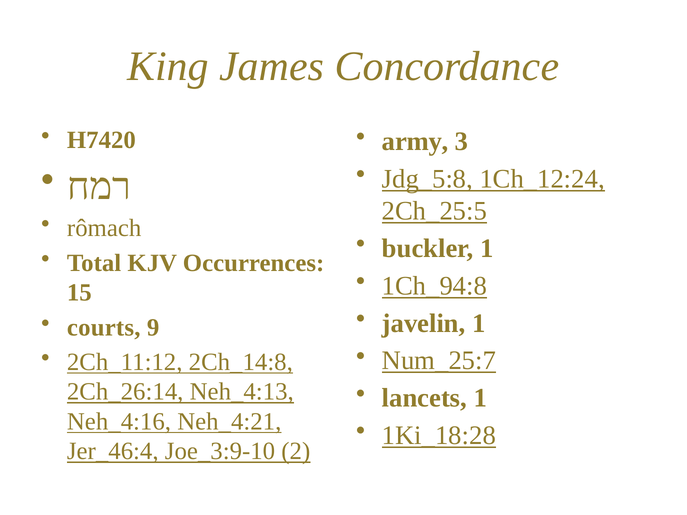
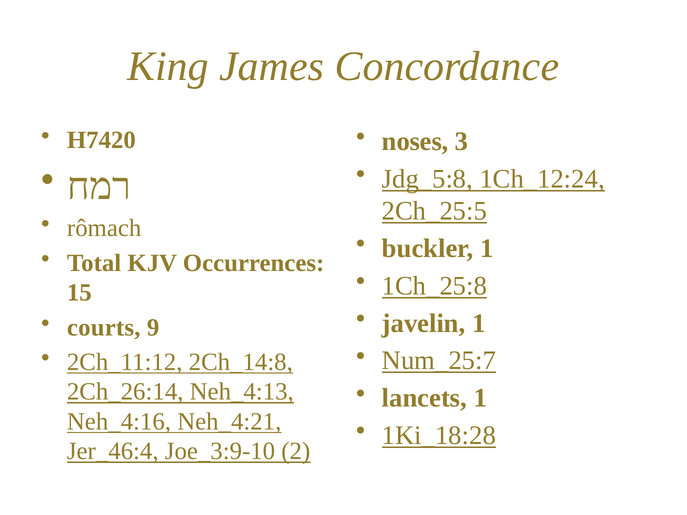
army: army -> noses
1Ch_94:8: 1Ch_94:8 -> 1Ch_25:8
